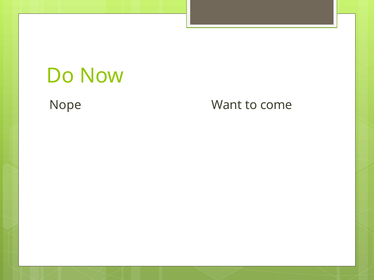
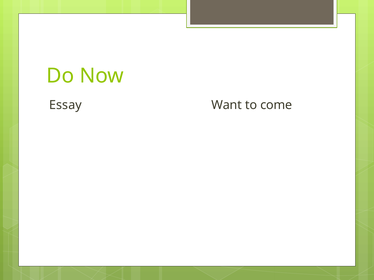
Nope: Nope -> Essay
